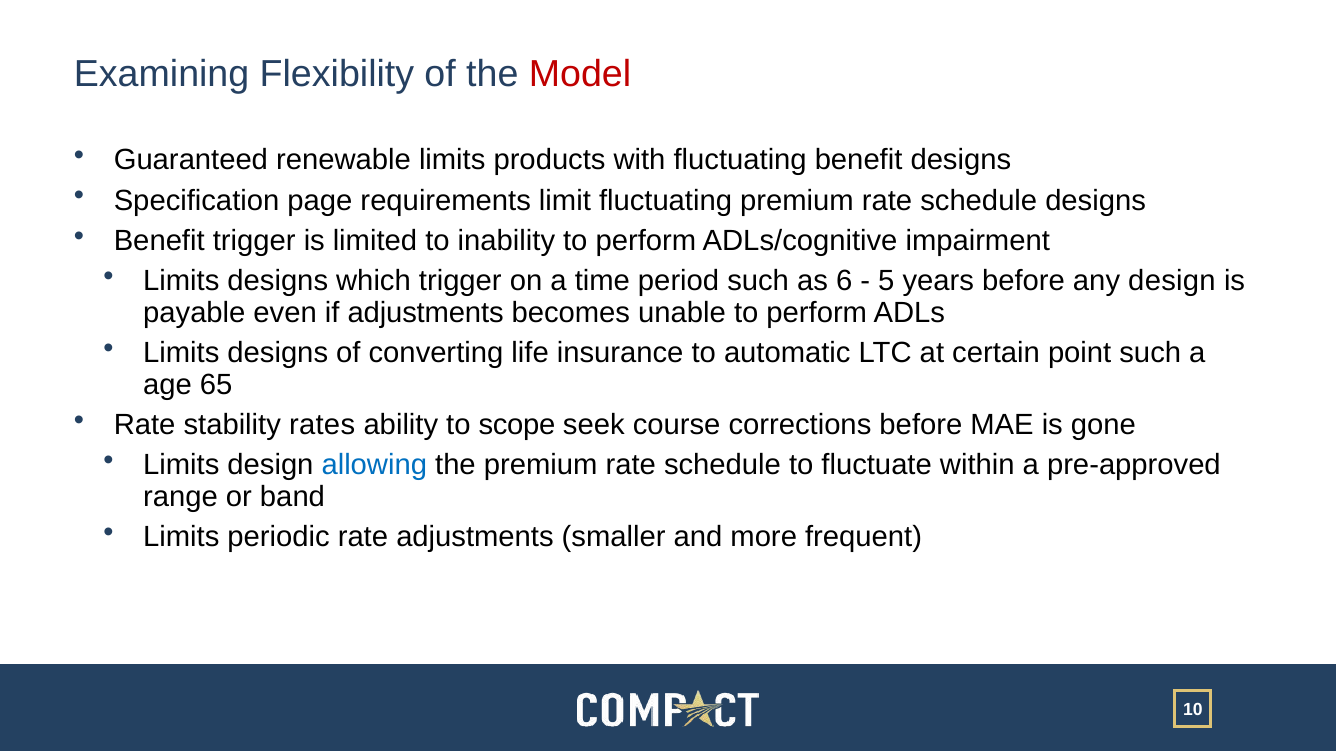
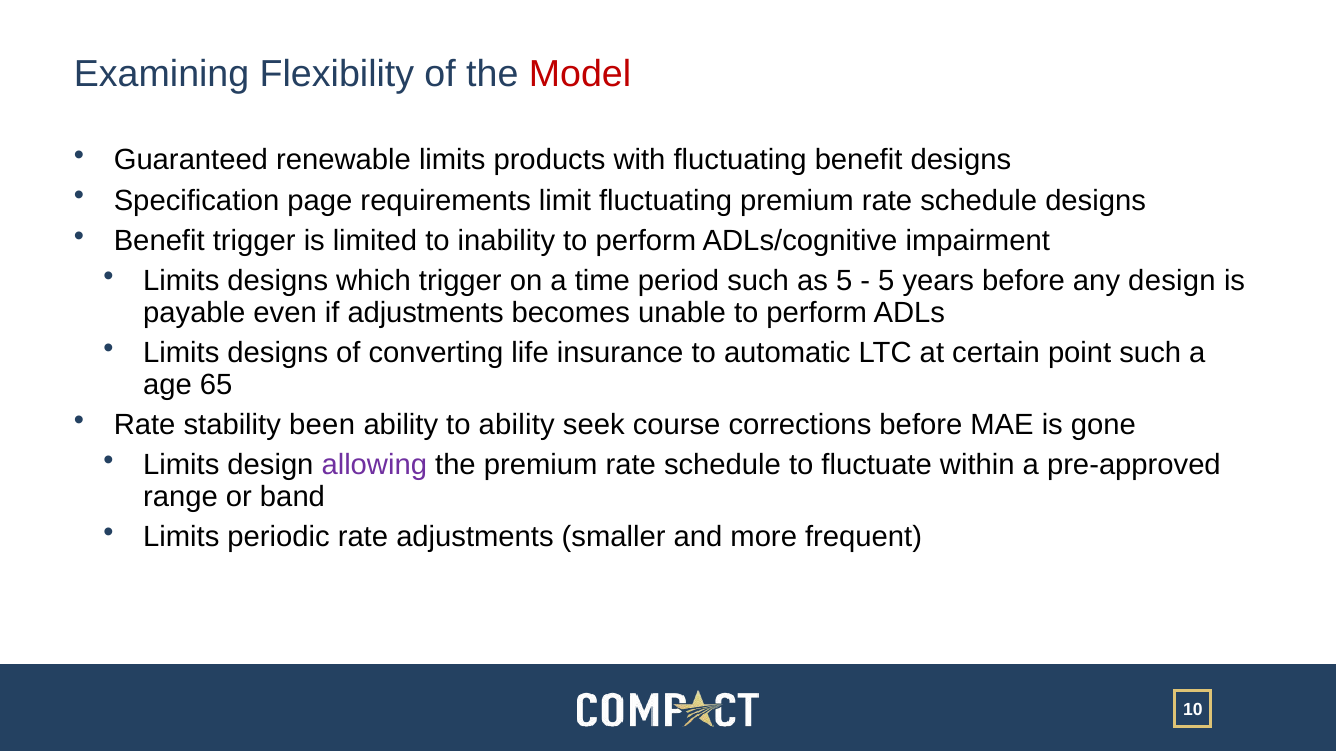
as 6: 6 -> 5
rates: rates -> been
to scope: scope -> ability
allowing colour: blue -> purple
